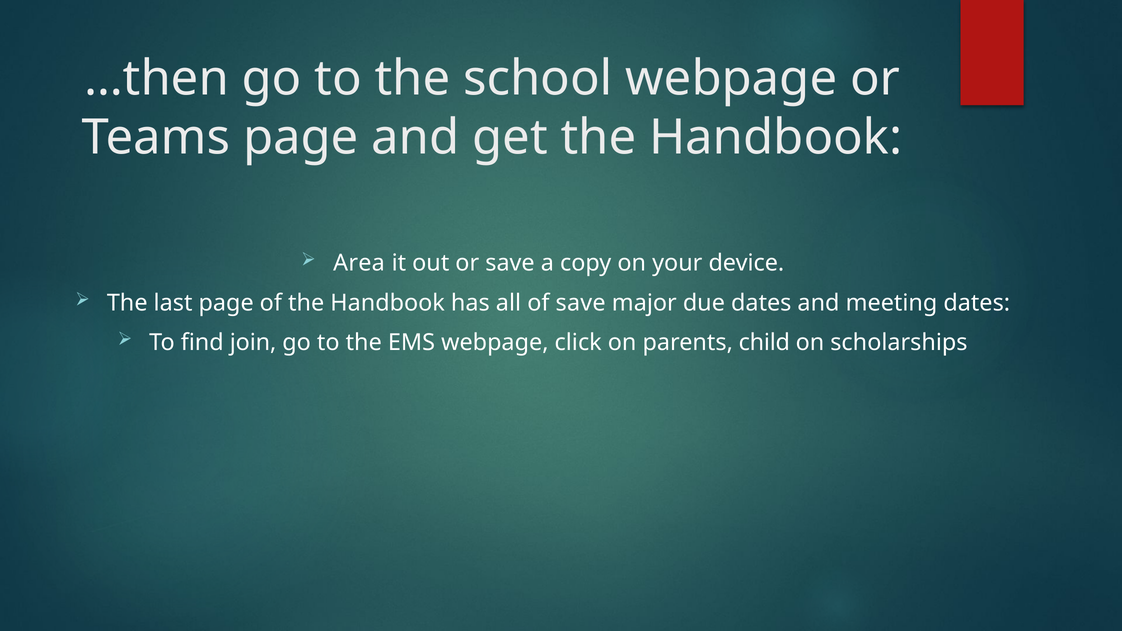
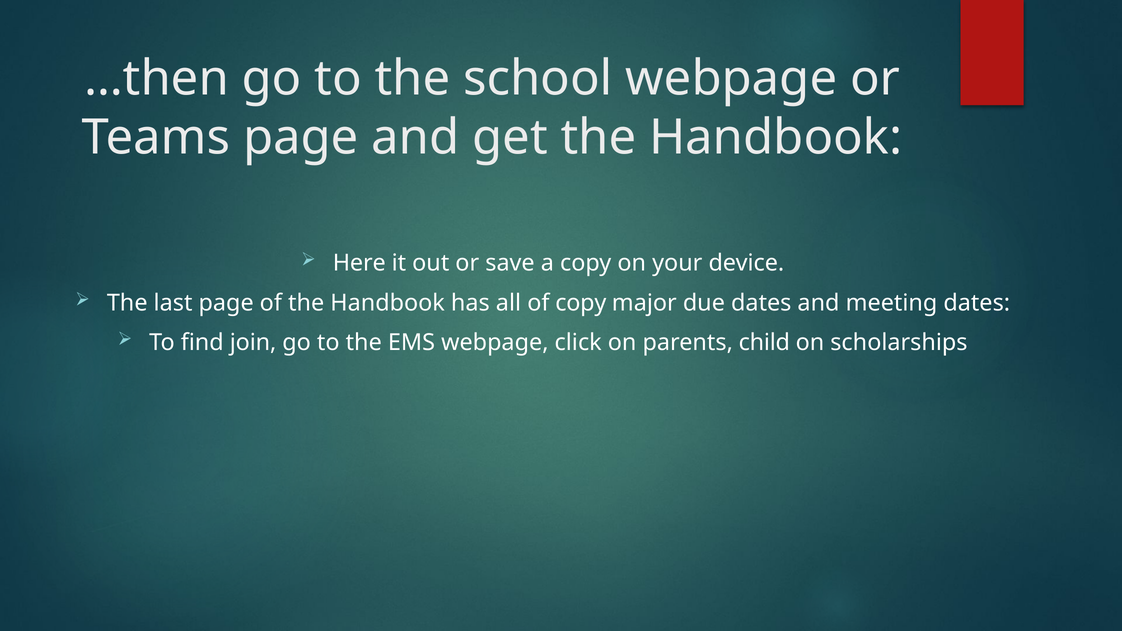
Area: Area -> Here
of save: save -> copy
